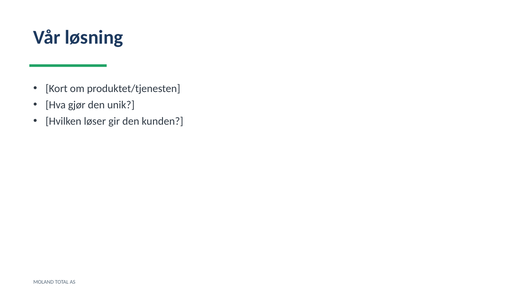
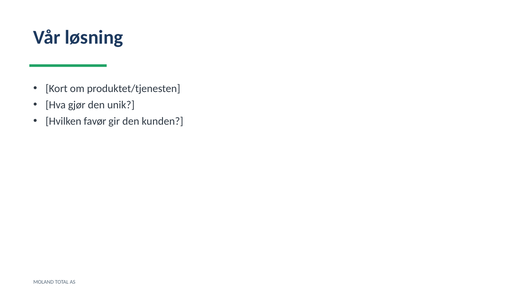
løser: løser -> favør
